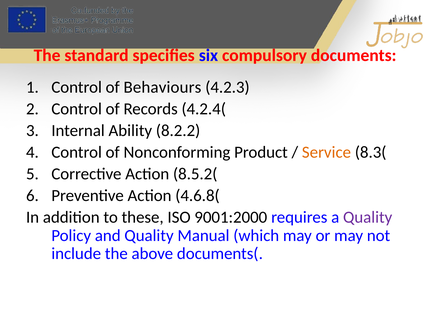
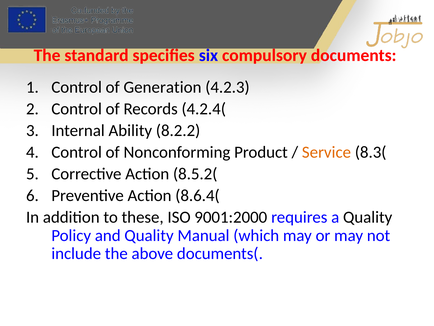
Behaviours: Behaviours -> Generation
4.6.8(: 4.6.8( -> 8.6.4(
Quality at (368, 217) colour: purple -> black
